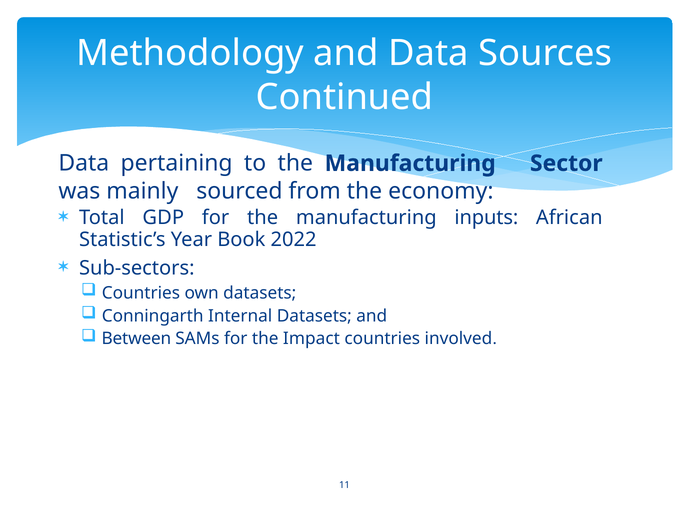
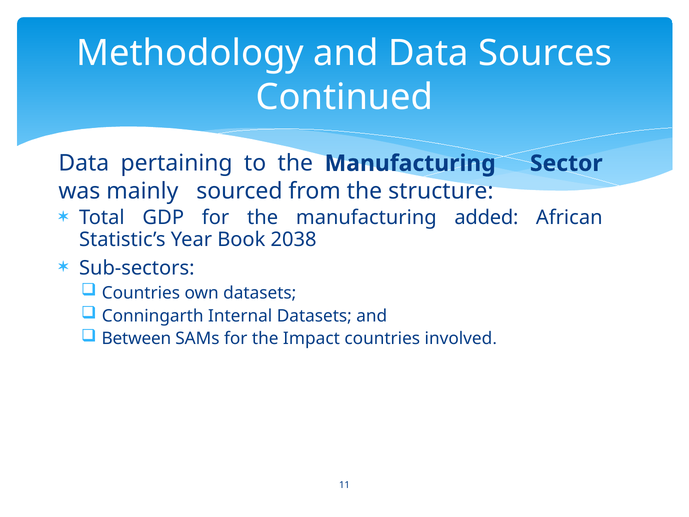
economy: economy -> structure
inputs: inputs -> added
2022: 2022 -> 2038
